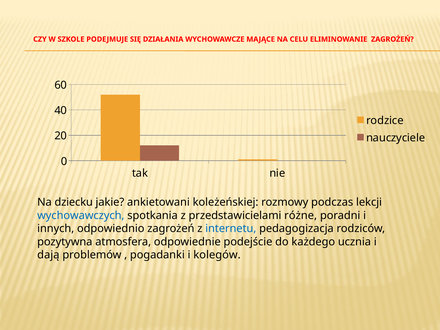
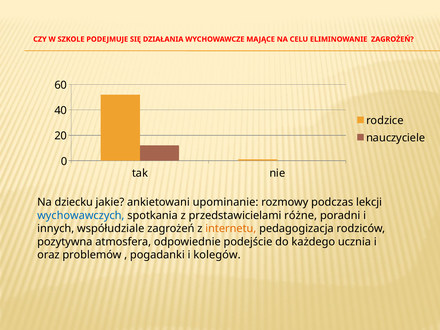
koleżeńskiej: koleżeńskiej -> upominanie
odpowiednio: odpowiednio -> współudziale
internetu colour: blue -> orange
dają: dają -> oraz
